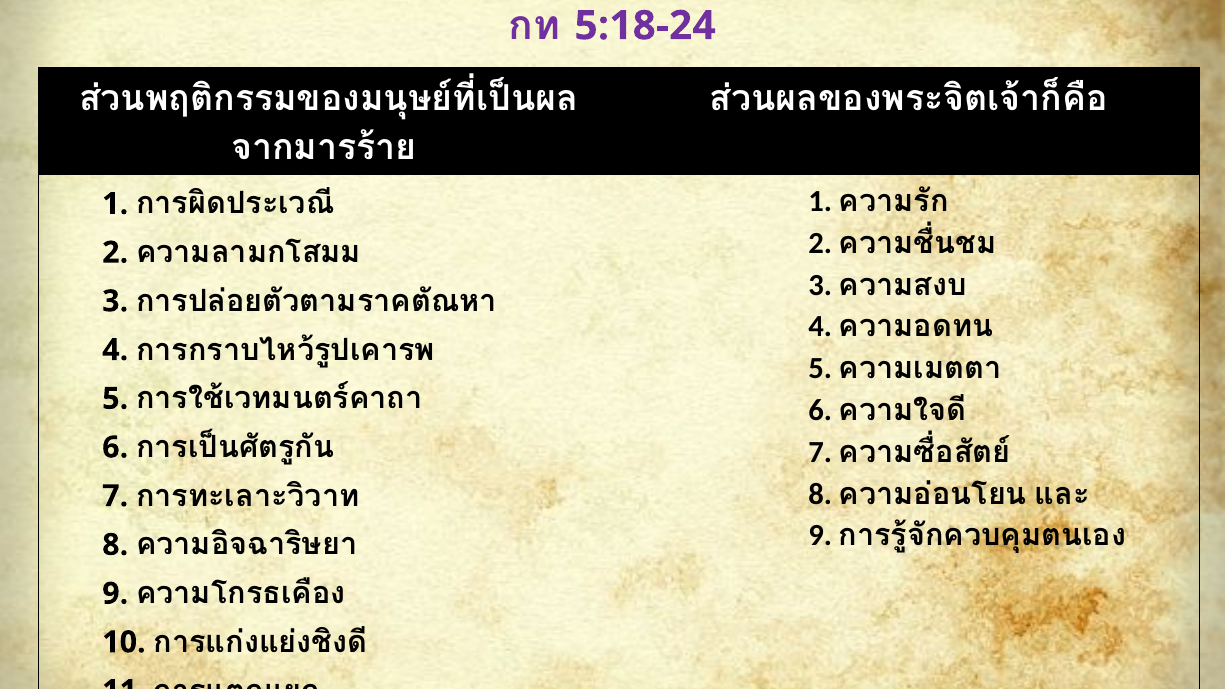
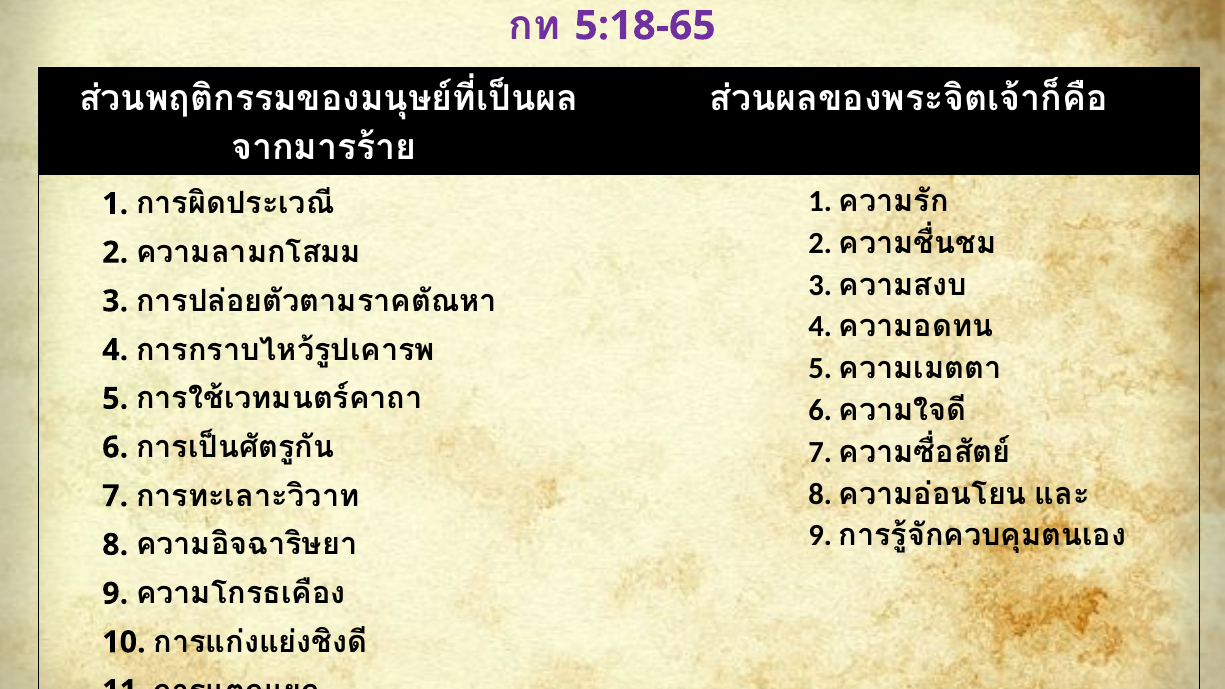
5:18-24: 5:18-24 -> 5:18-65
